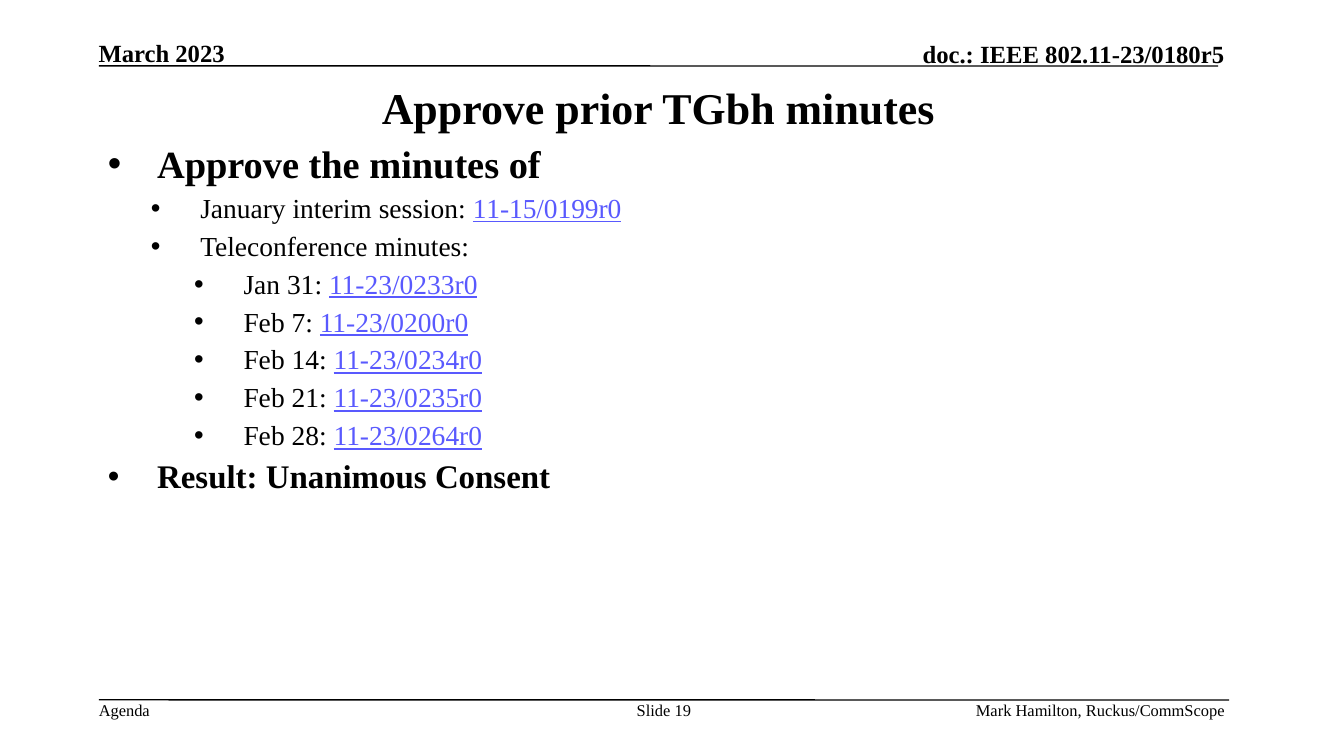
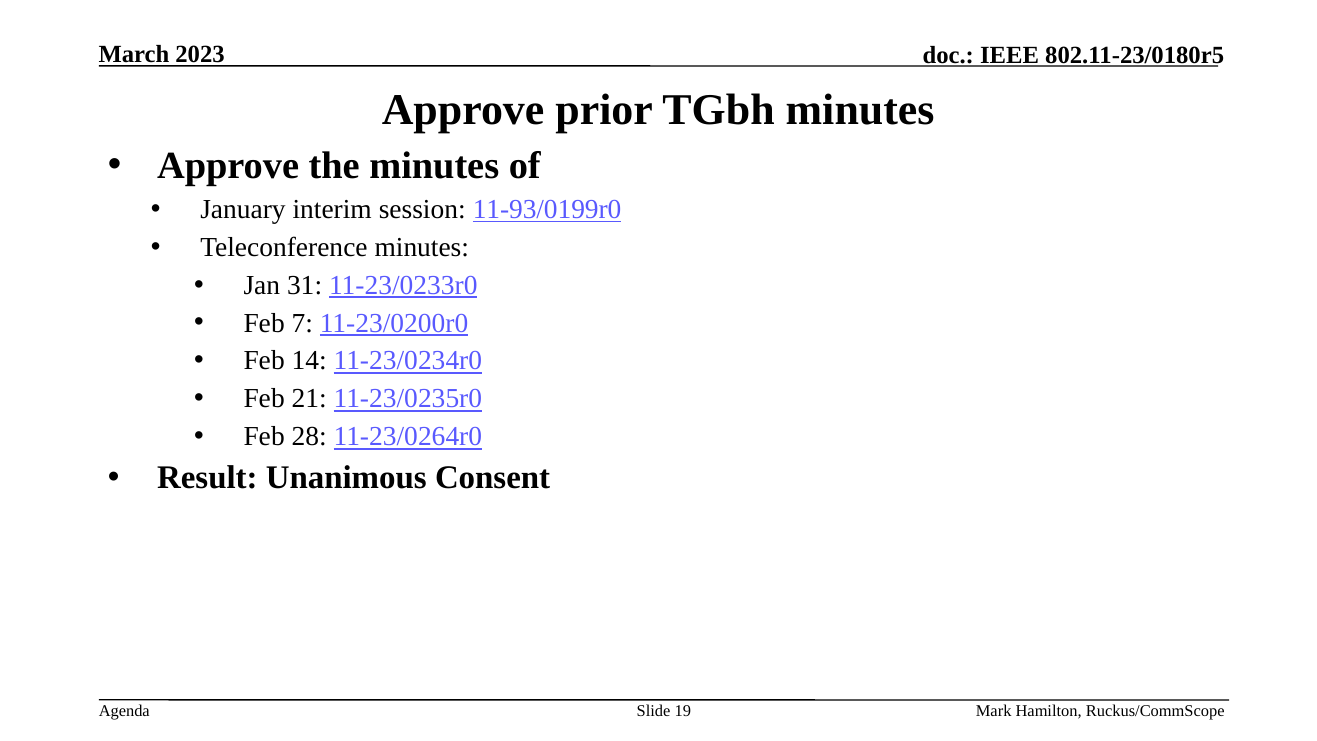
11-15/0199r0: 11-15/0199r0 -> 11-93/0199r0
